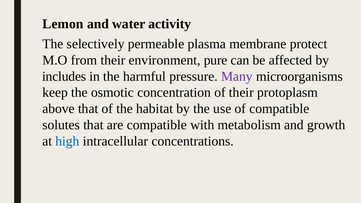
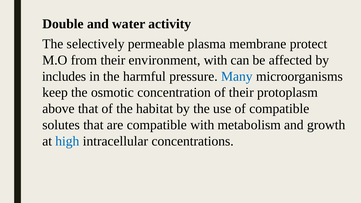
Lemon: Lemon -> Double
environment pure: pure -> with
Many colour: purple -> blue
